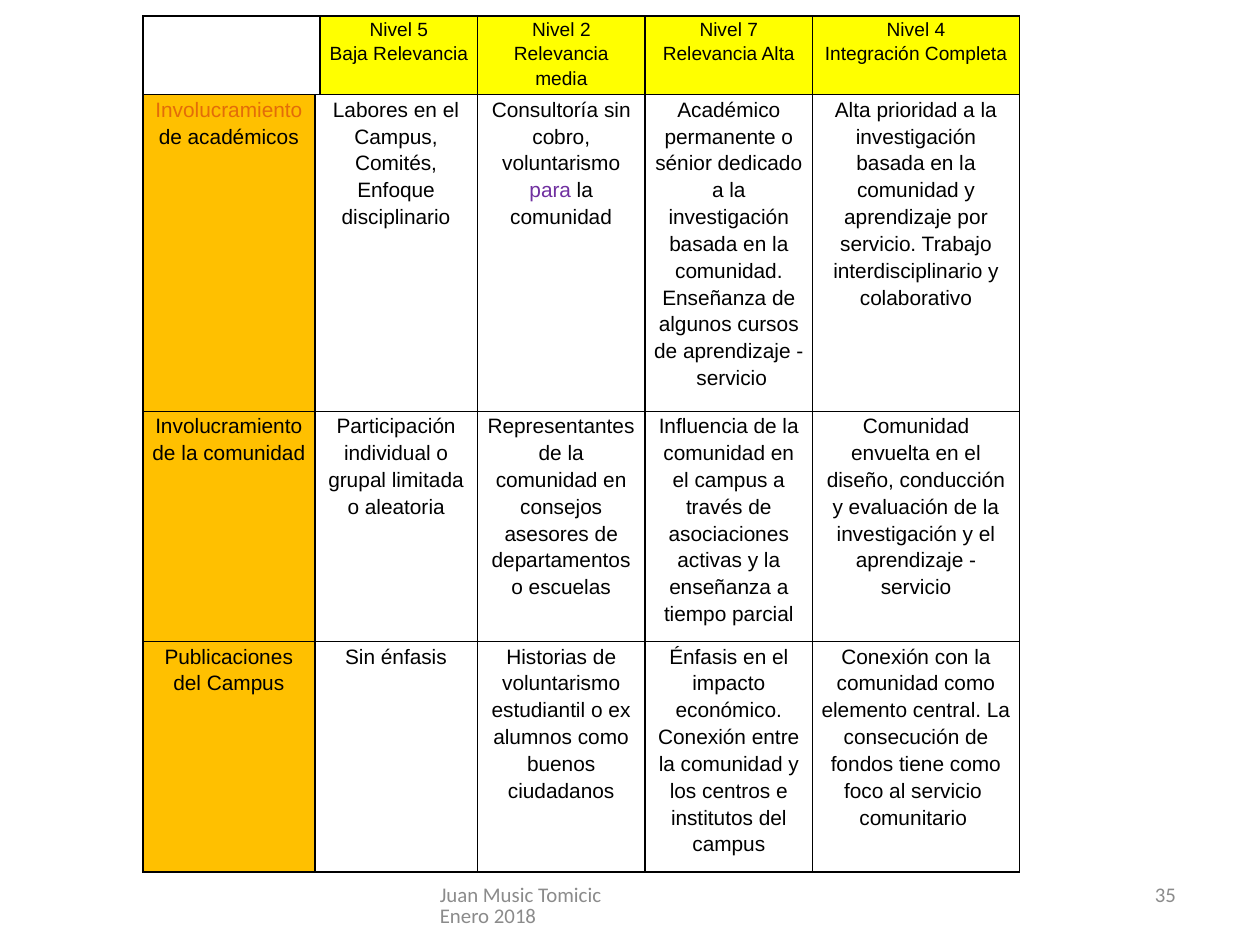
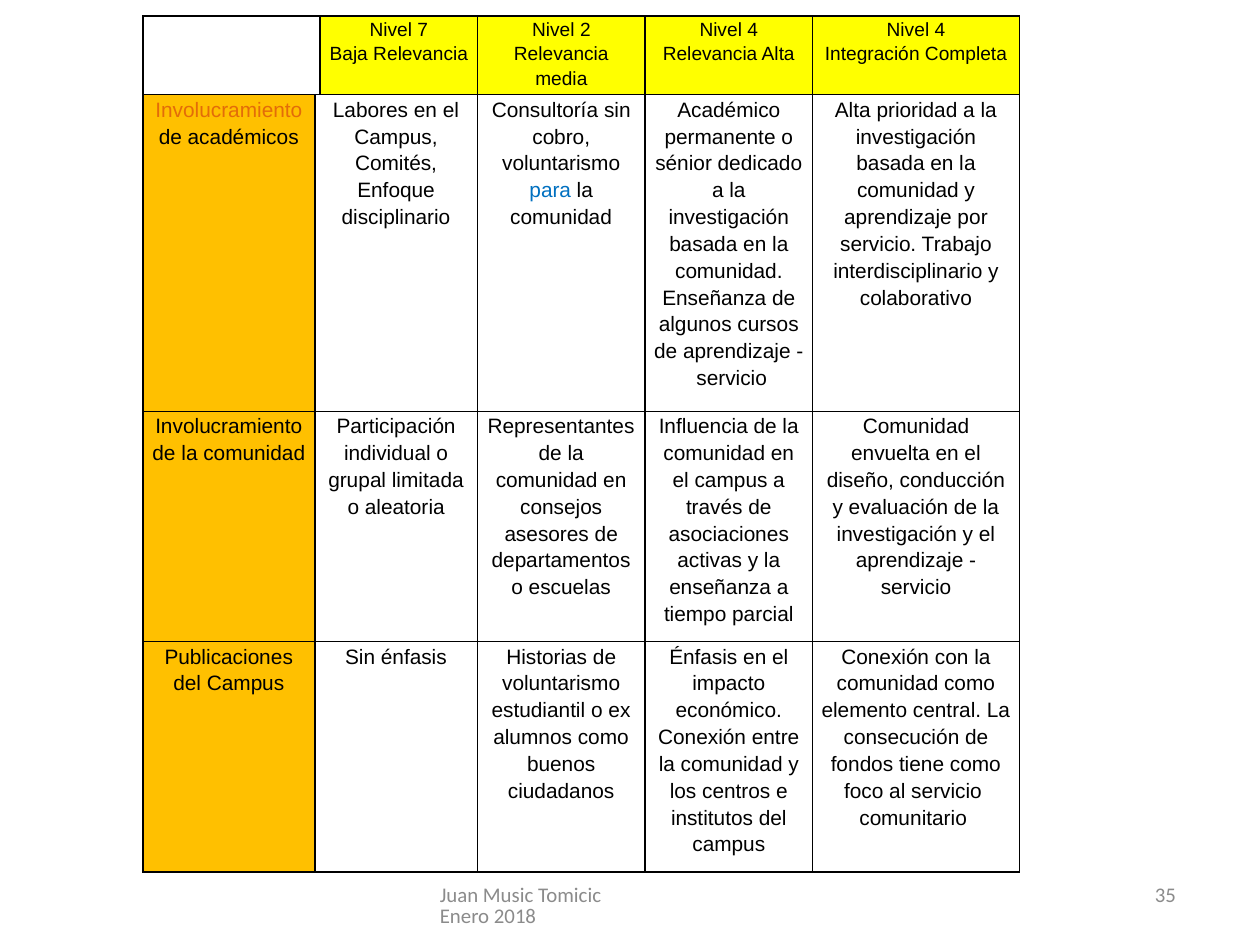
5: 5 -> 7
7 at (753, 30): 7 -> 4
para colour: purple -> blue
